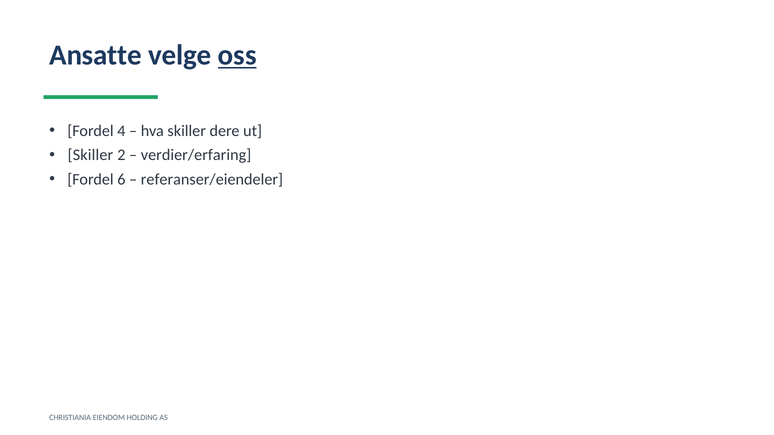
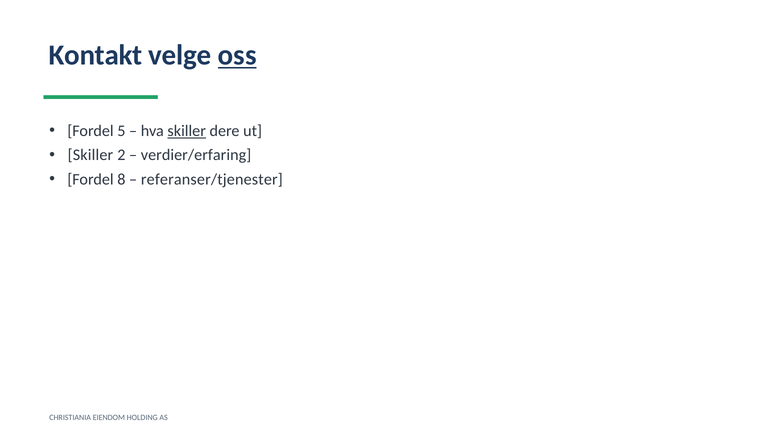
Ansatte: Ansatte -> Kontakt
4: 4 -> 5
skiller at (187, 131) underline: none -> present
6: 6 -> 8
referanser/eiendeler: referanser/eiendeler -> referanser/tjenester
